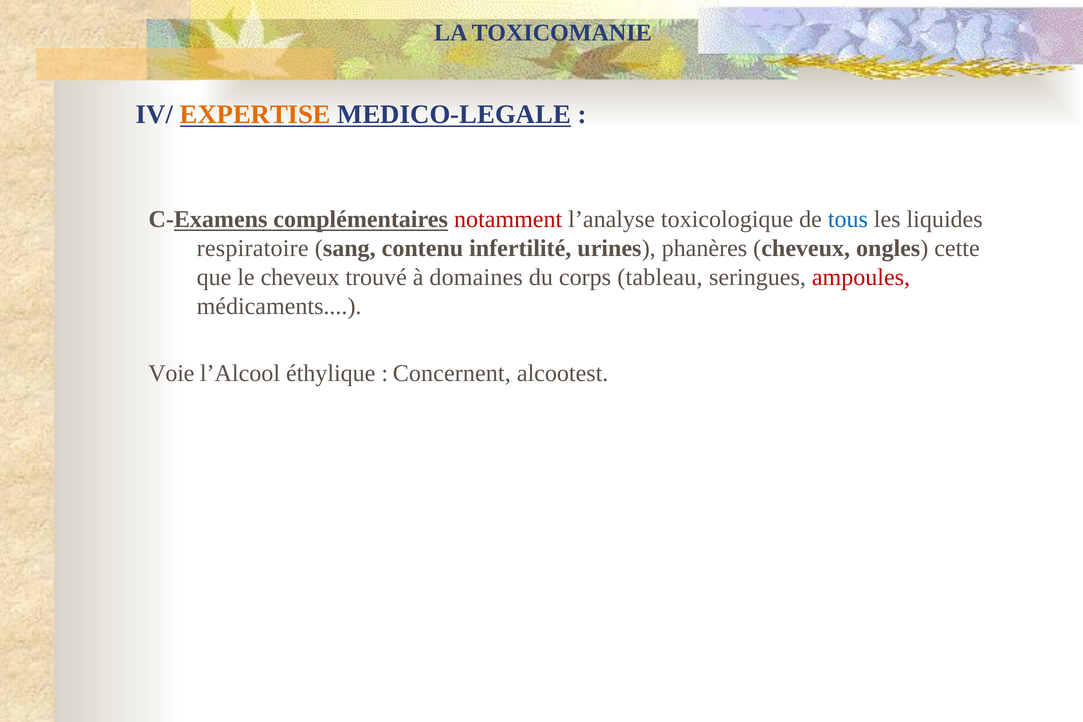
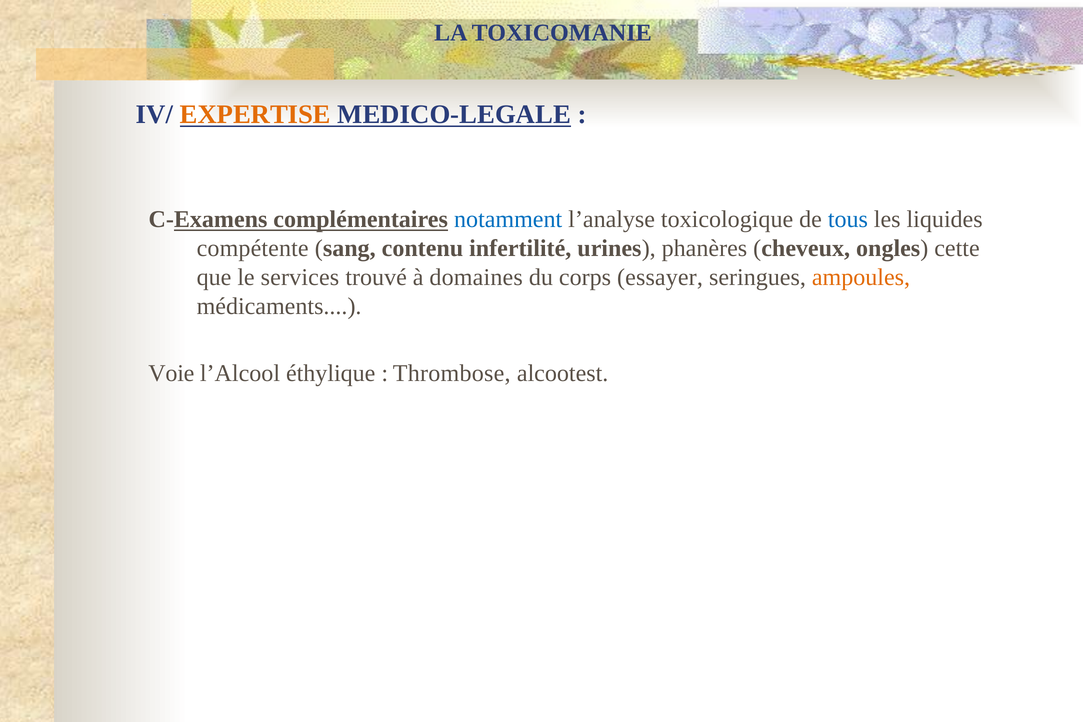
notamment colour: red -> blue
respiratoire: respiratoire -> compétente
le cheveux: cheveux -> services
tableau: tableau -> essayer
ampoules colour: red -> orange
Concernent: Concernent -> Thrombose
